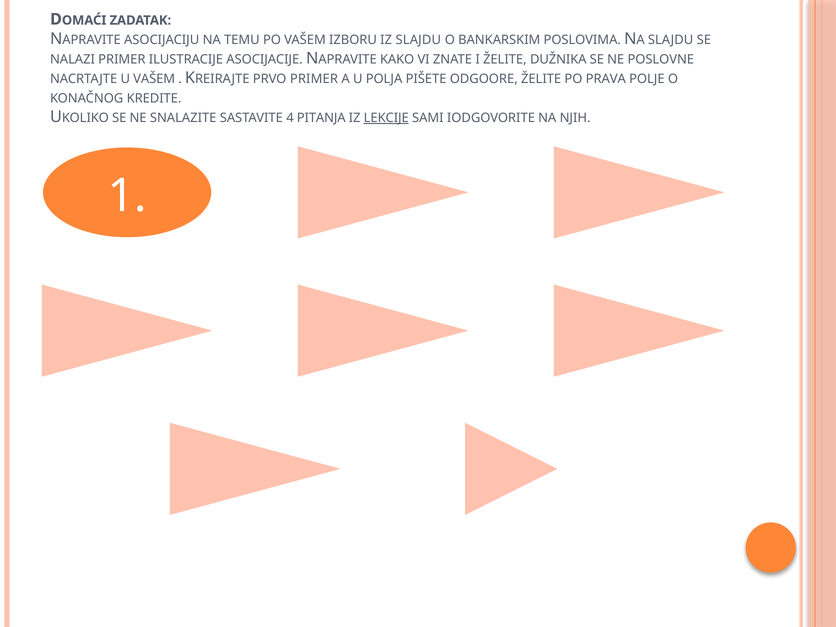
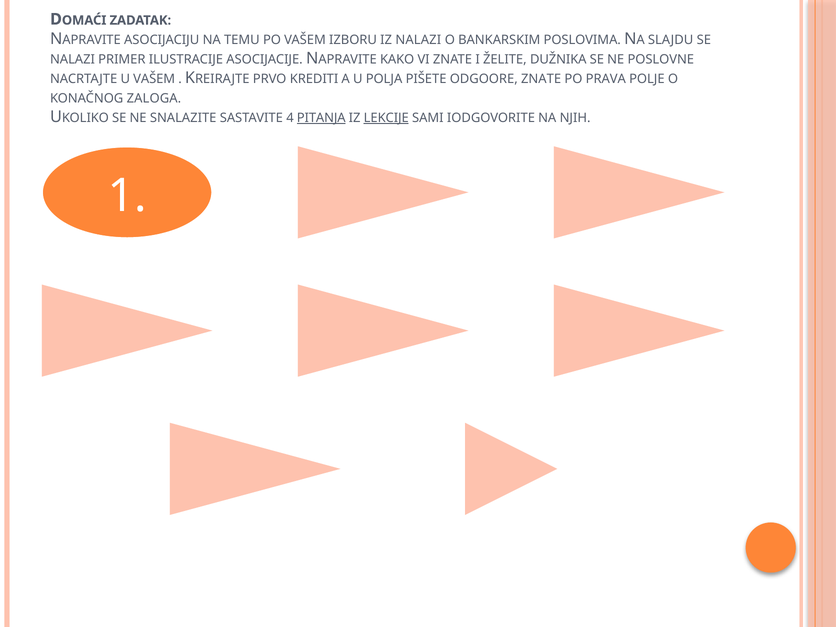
IZ SLAJDU: SLAJDU -> NALAZI
PRVO PRIMER: PRIMER -> KREDITI
ODGOORE ŽELITE: ŽELITE -> ZNATE
KREDITE: KREDITE -> ZALOGA
PITANJA underline: none -> present
